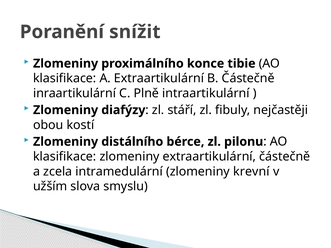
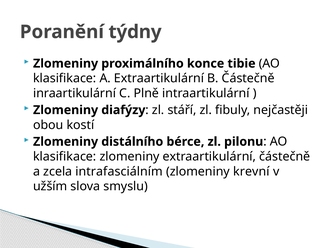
snížit: snížit -> týdny
intramedulární: intramedulární -> intrafasciálním
